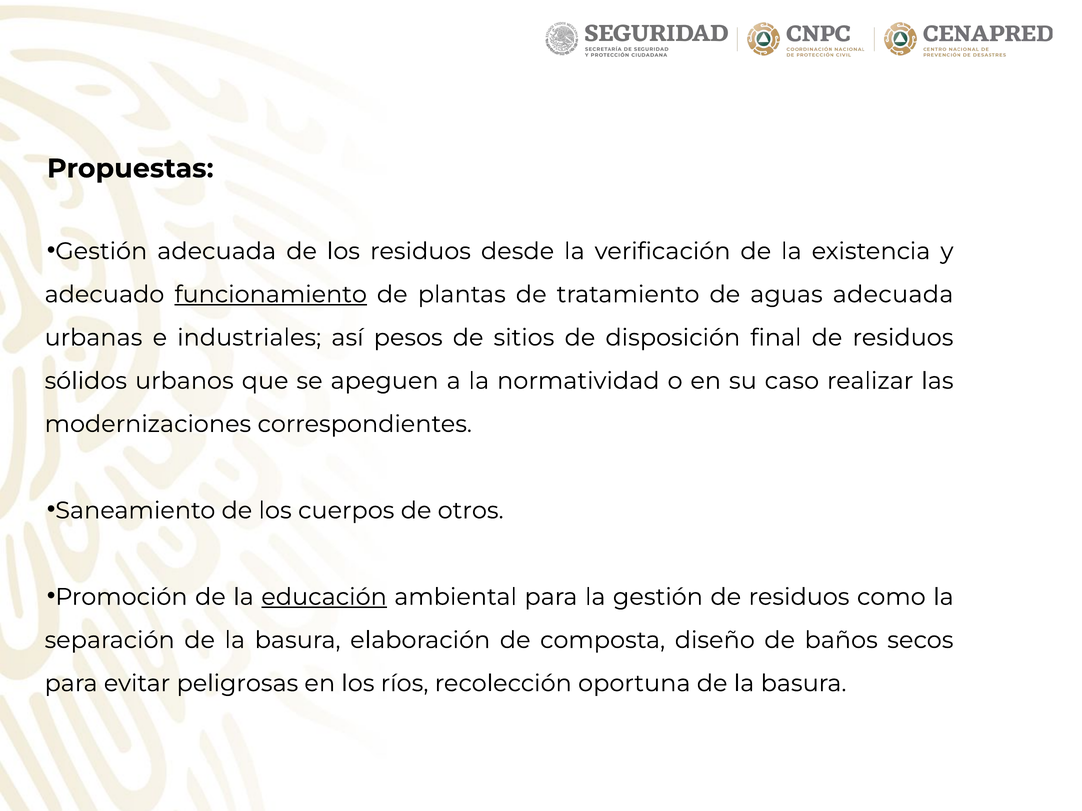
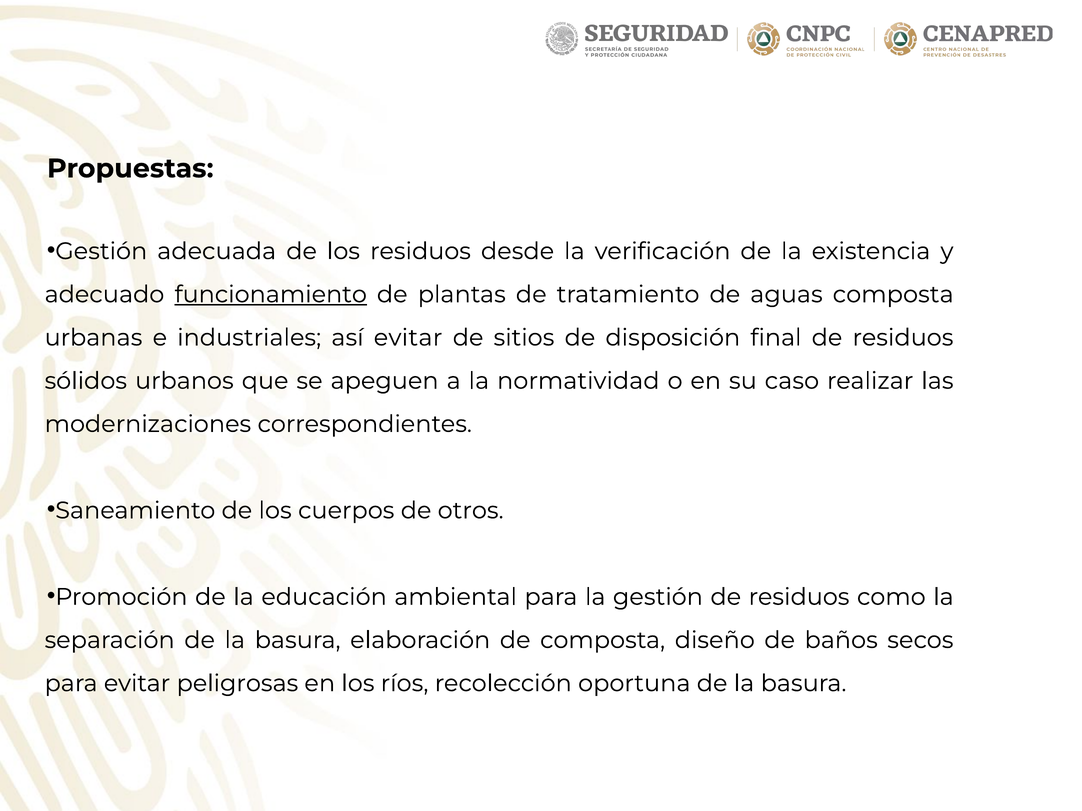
aguas adecuada: adecuada -> composta
así pesos: pesos -> evitar
educación underline: present -> none
